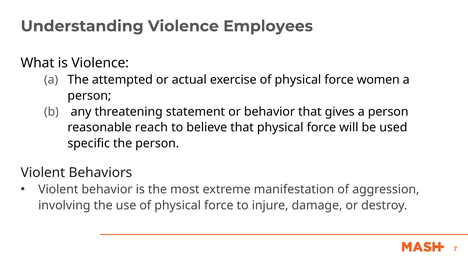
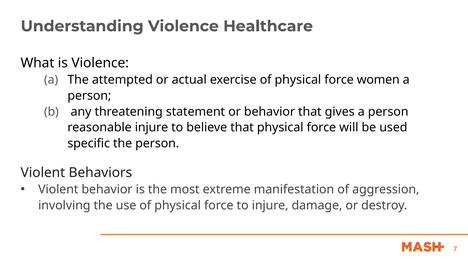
Employees: Employees -> Healthcare
reasonable reach: reach -> injure
